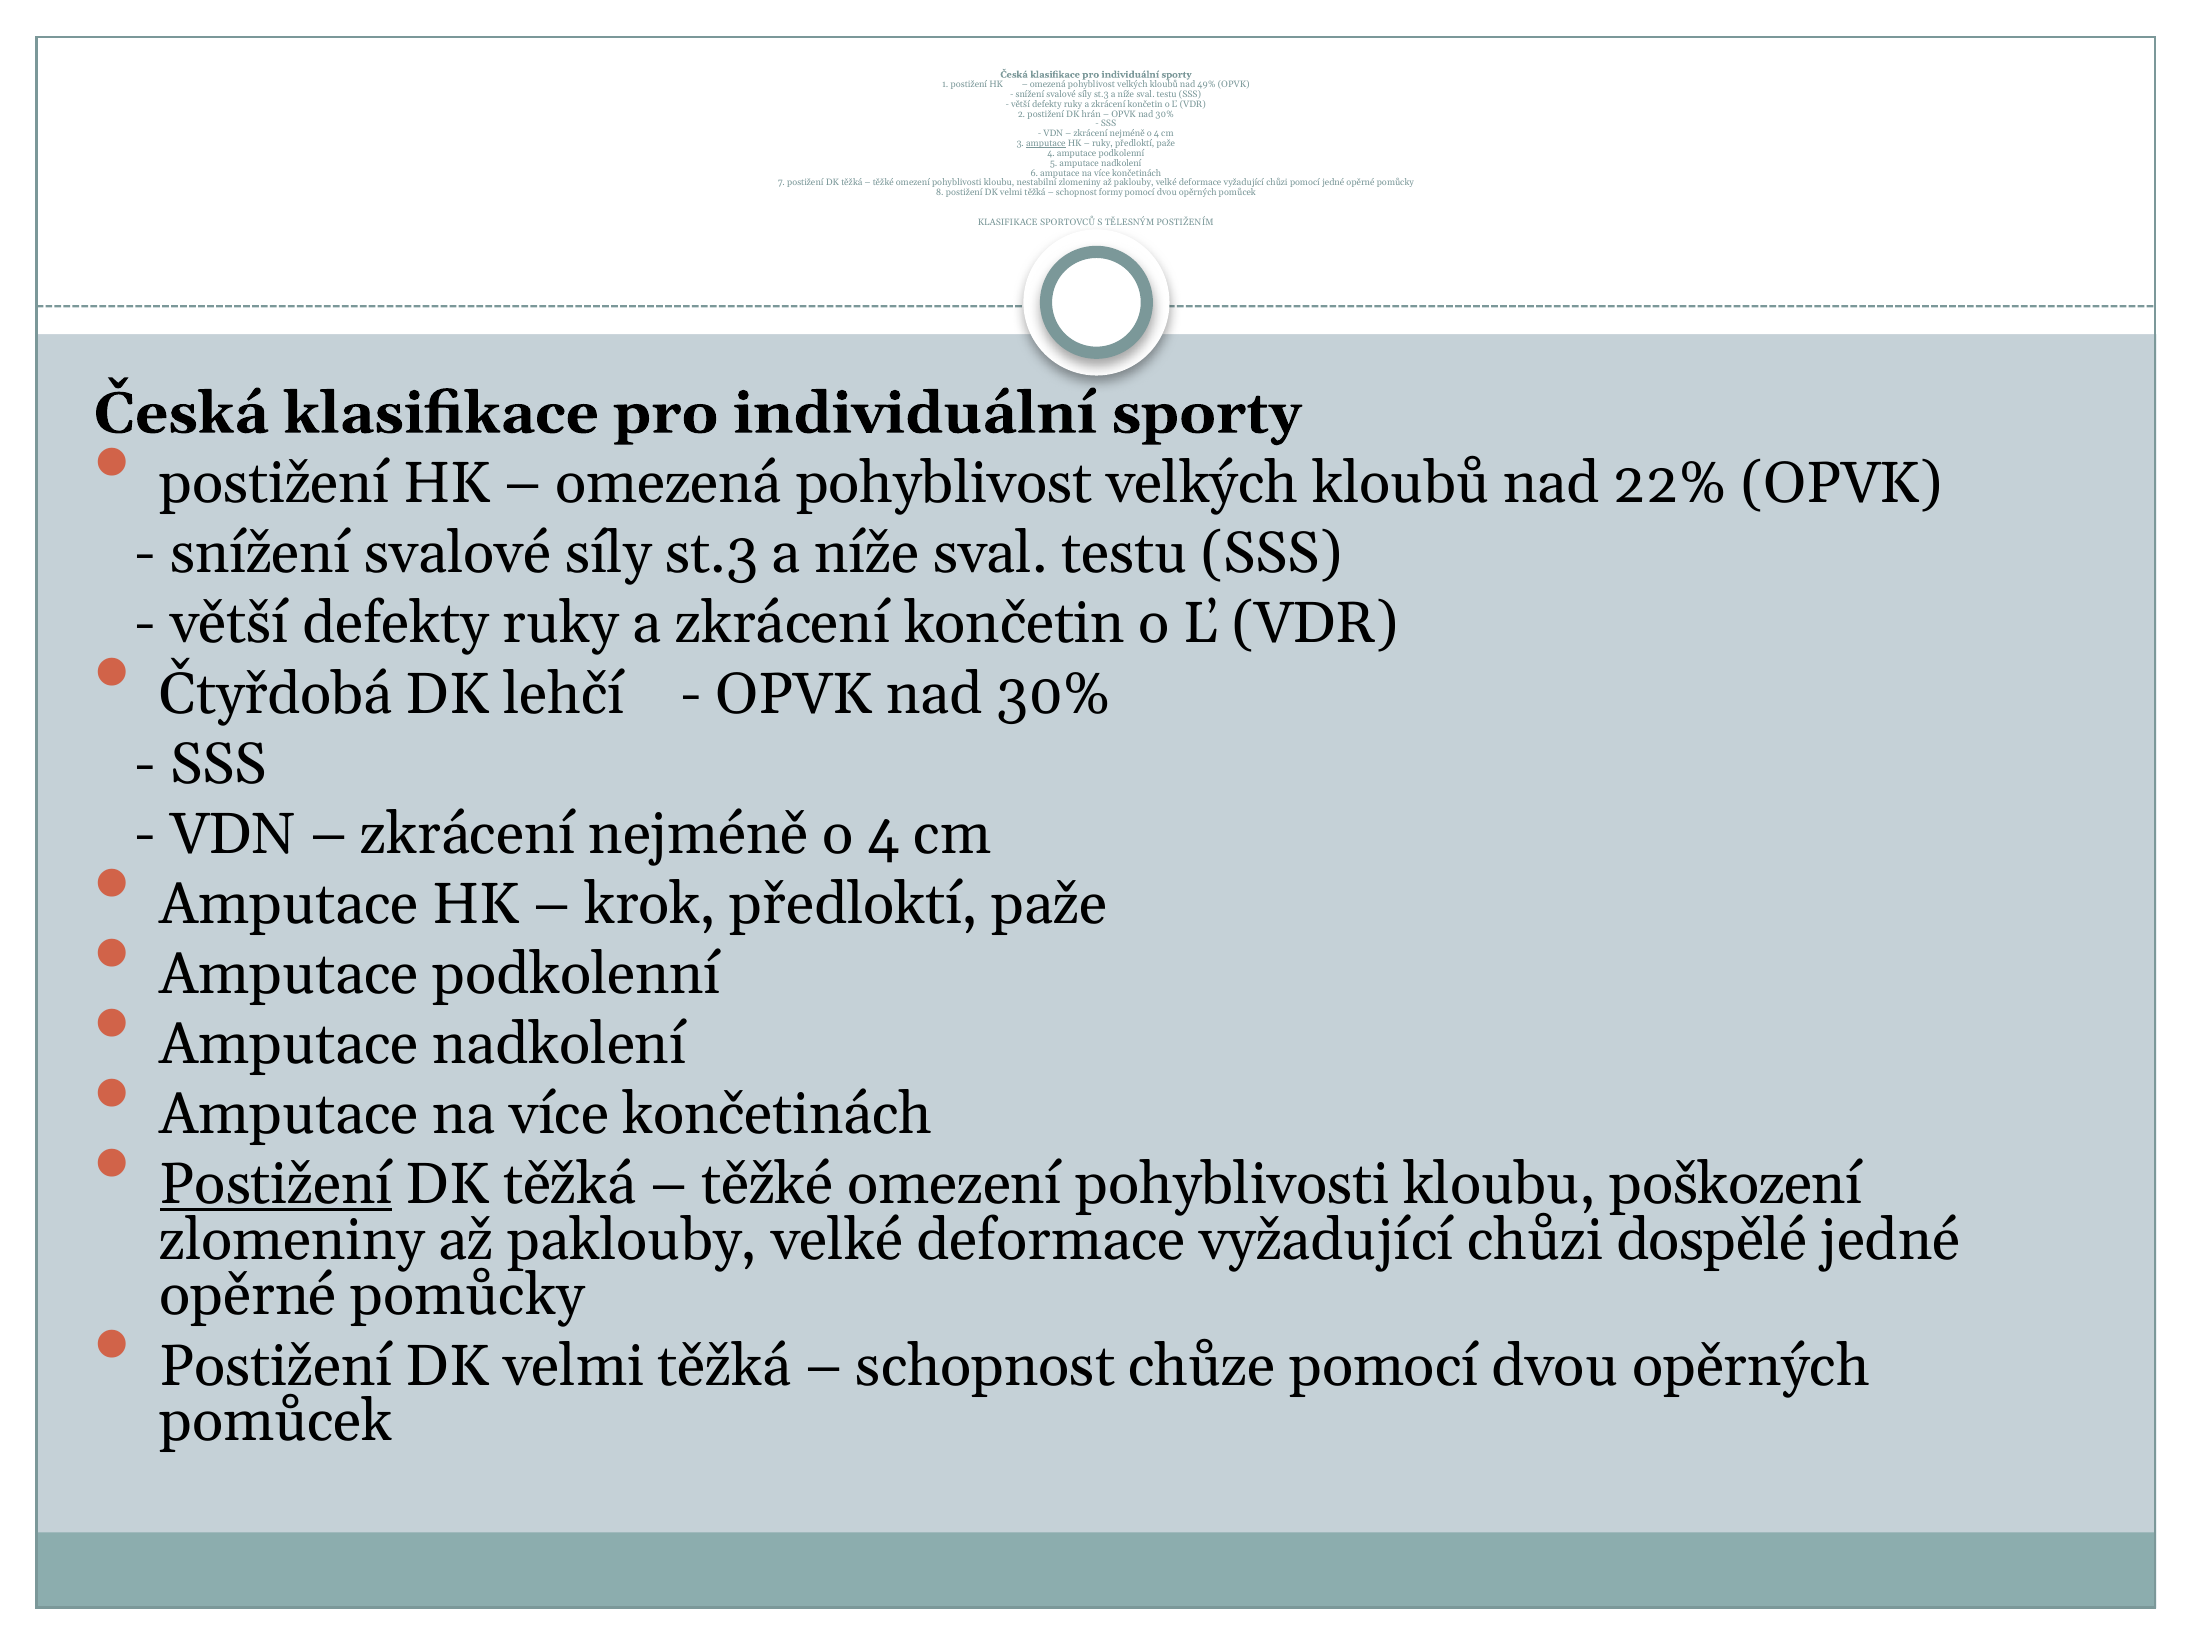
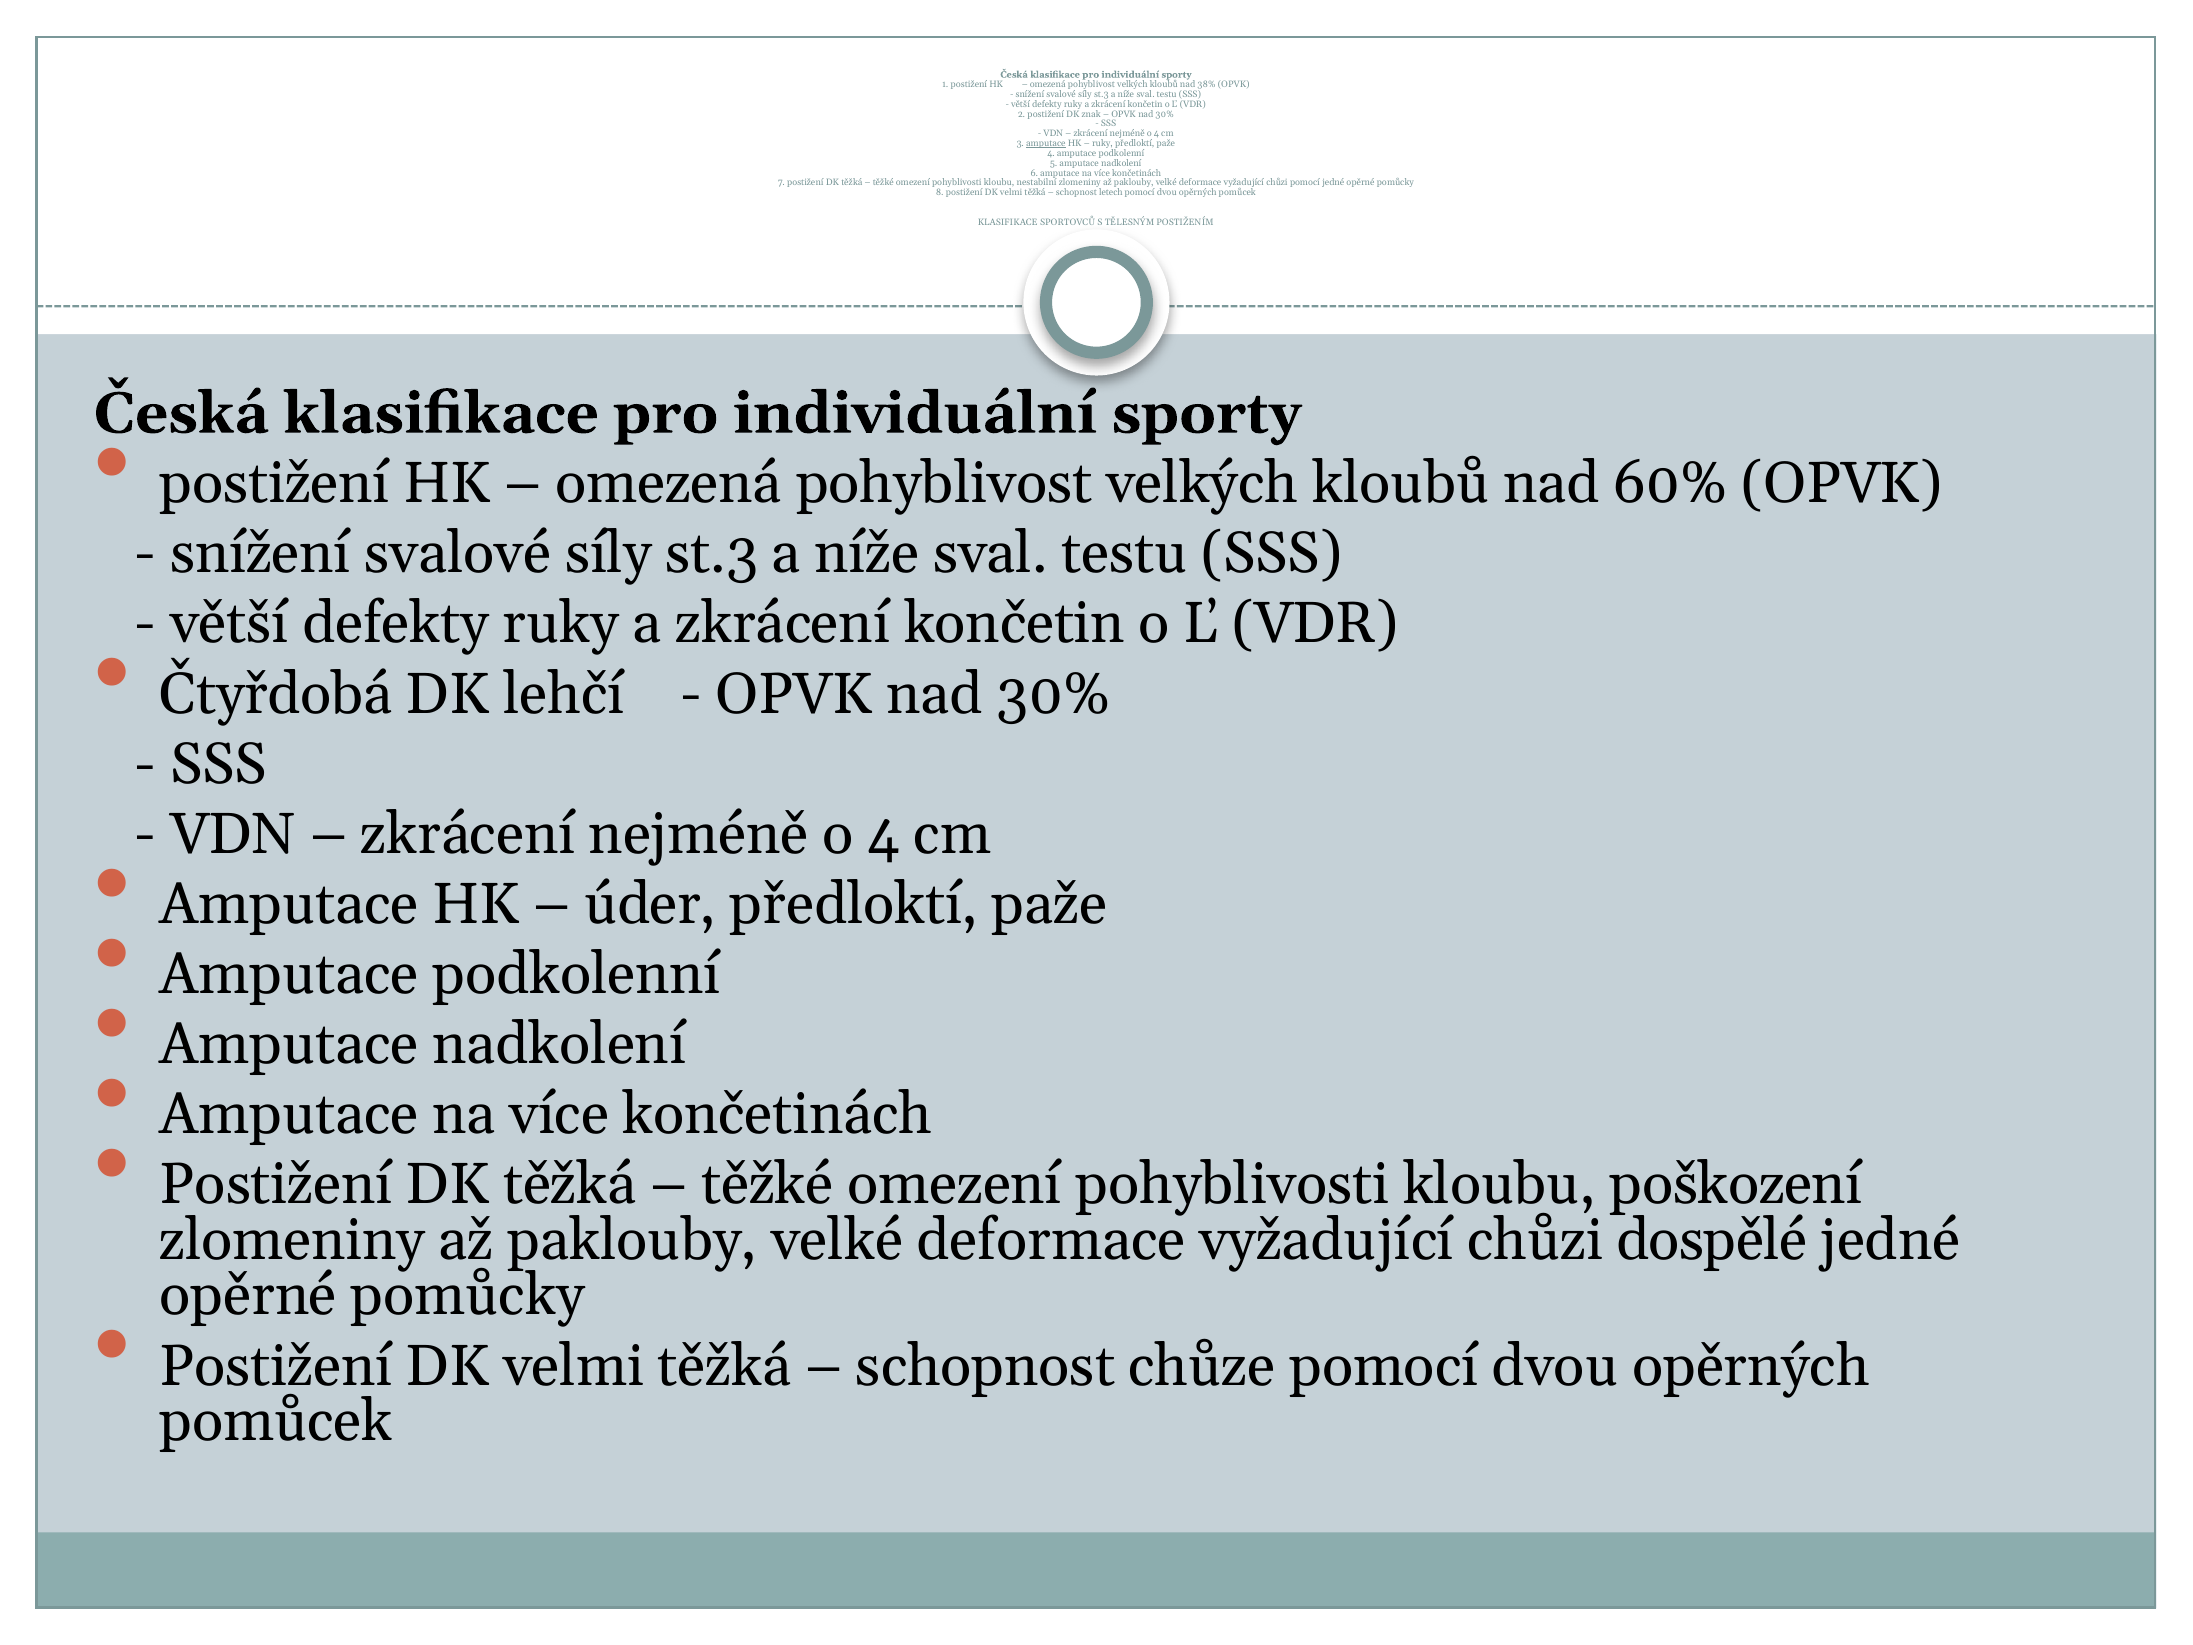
49%: 49% -> 38%
hrán: hrán -> znak
formy: formy -> letech
22%: 22% -> 60%
krok: krok -> úder
Postižení at (276, 1185) underline: present -> none
